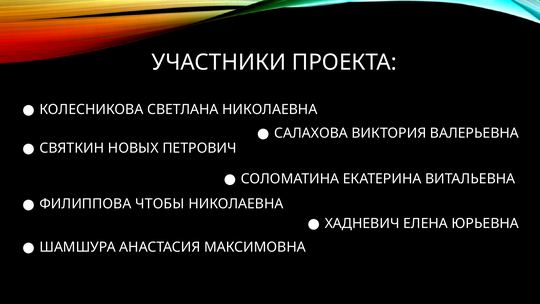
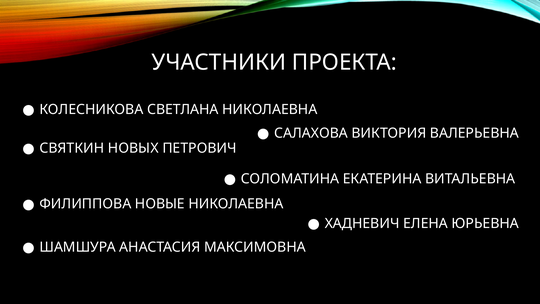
ЧТОБЫ: ЧТОБЫ -> НОВЫЕ
